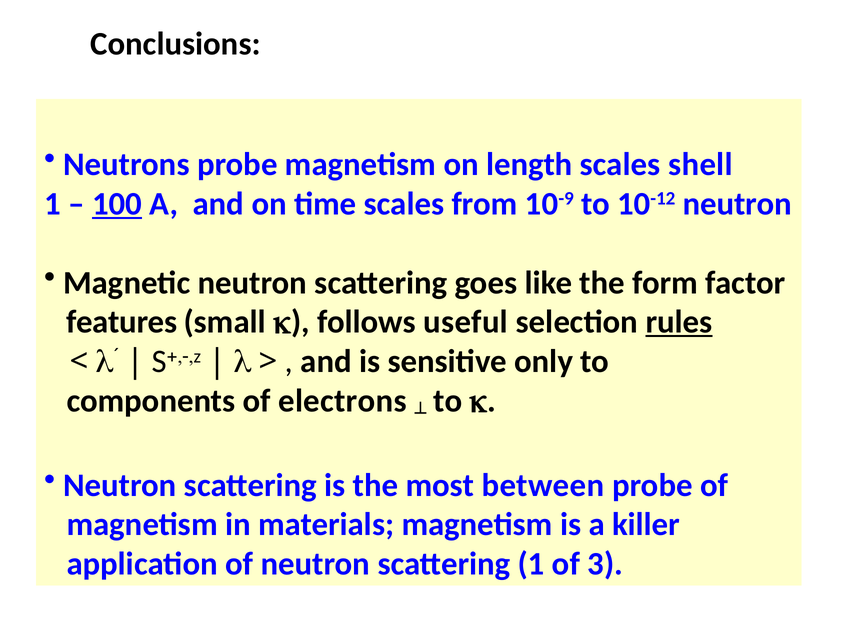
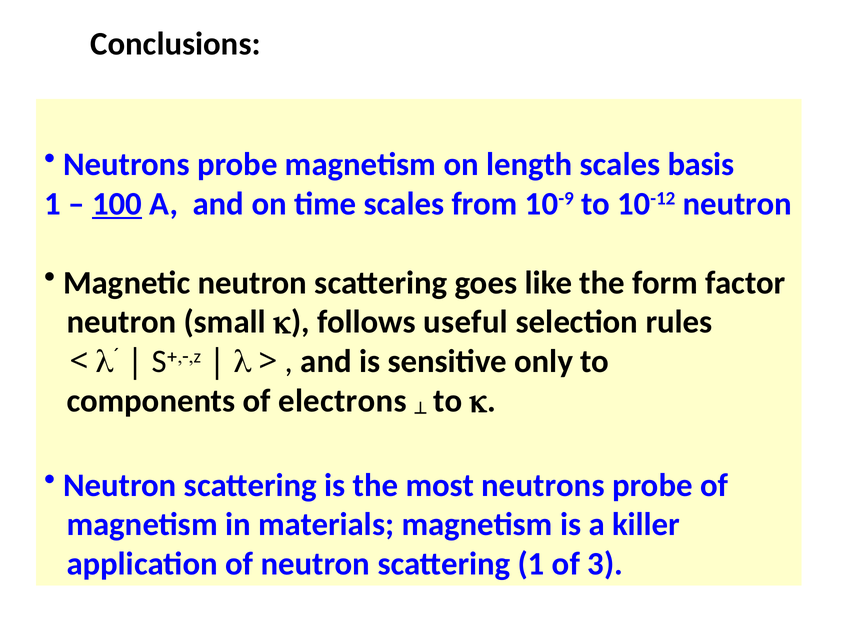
shell: shell -> basis
features at (122, 322): features -> neutron
rules underline: present -> none
most between: between -> neutrons
